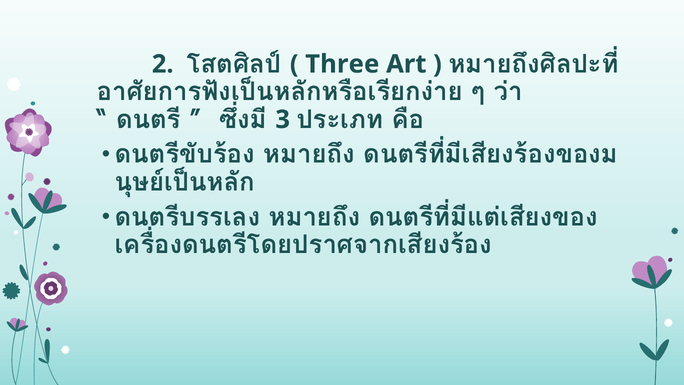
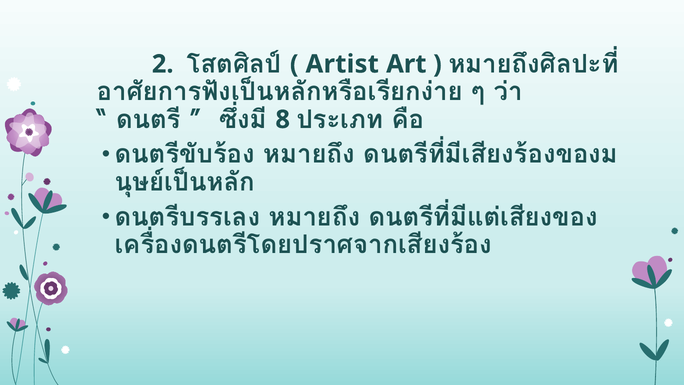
Three: Three -> Artist
3: 3 -> 8
